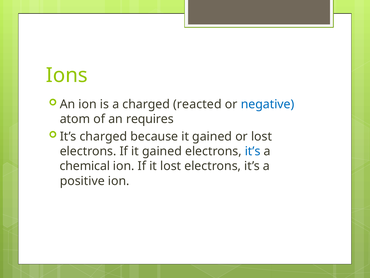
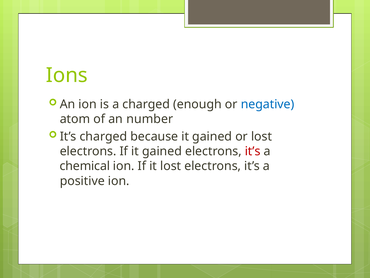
reacted: reacted -> enough
requires: requires -> number
it’s at (253, 151) colour: blue -> red
